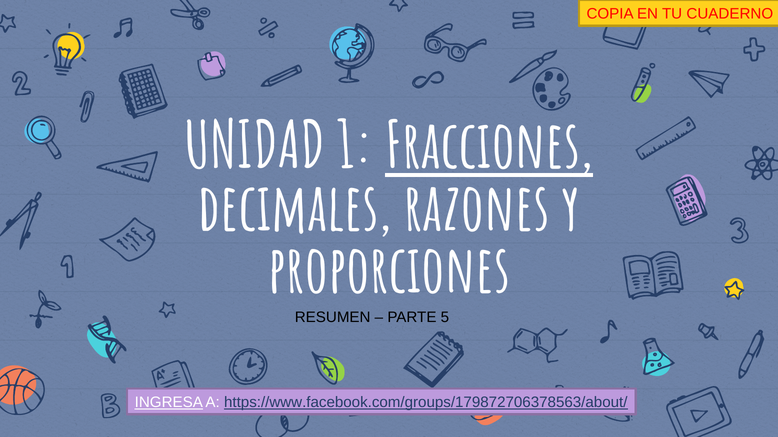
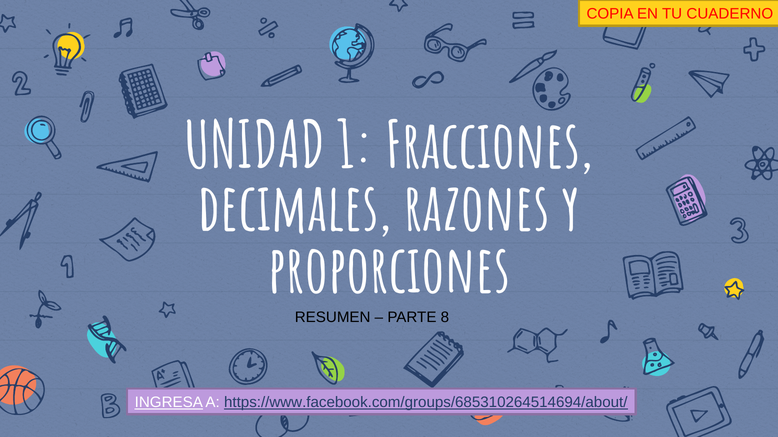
Fracciones underline: present -> none
5: 5 -> 8
https://www.facebook.com/groups/179872706378563/about/: https://www.facebook.com/groups/179872706378563/about/ -> https://www.facebook.com/groups/685310264514694/about/
